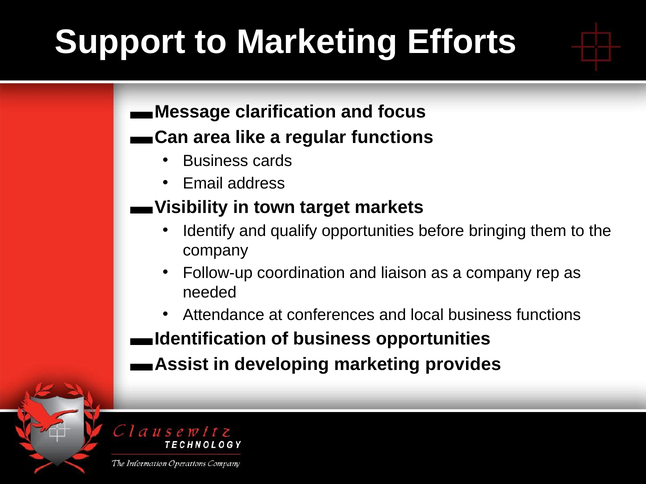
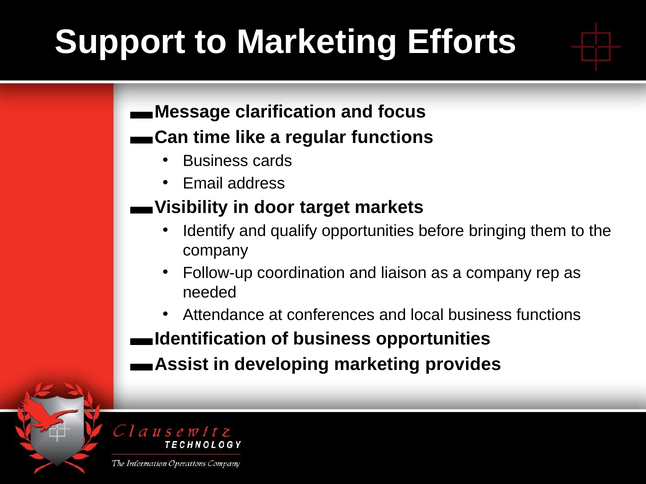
area: area -> time
town: town -> door
